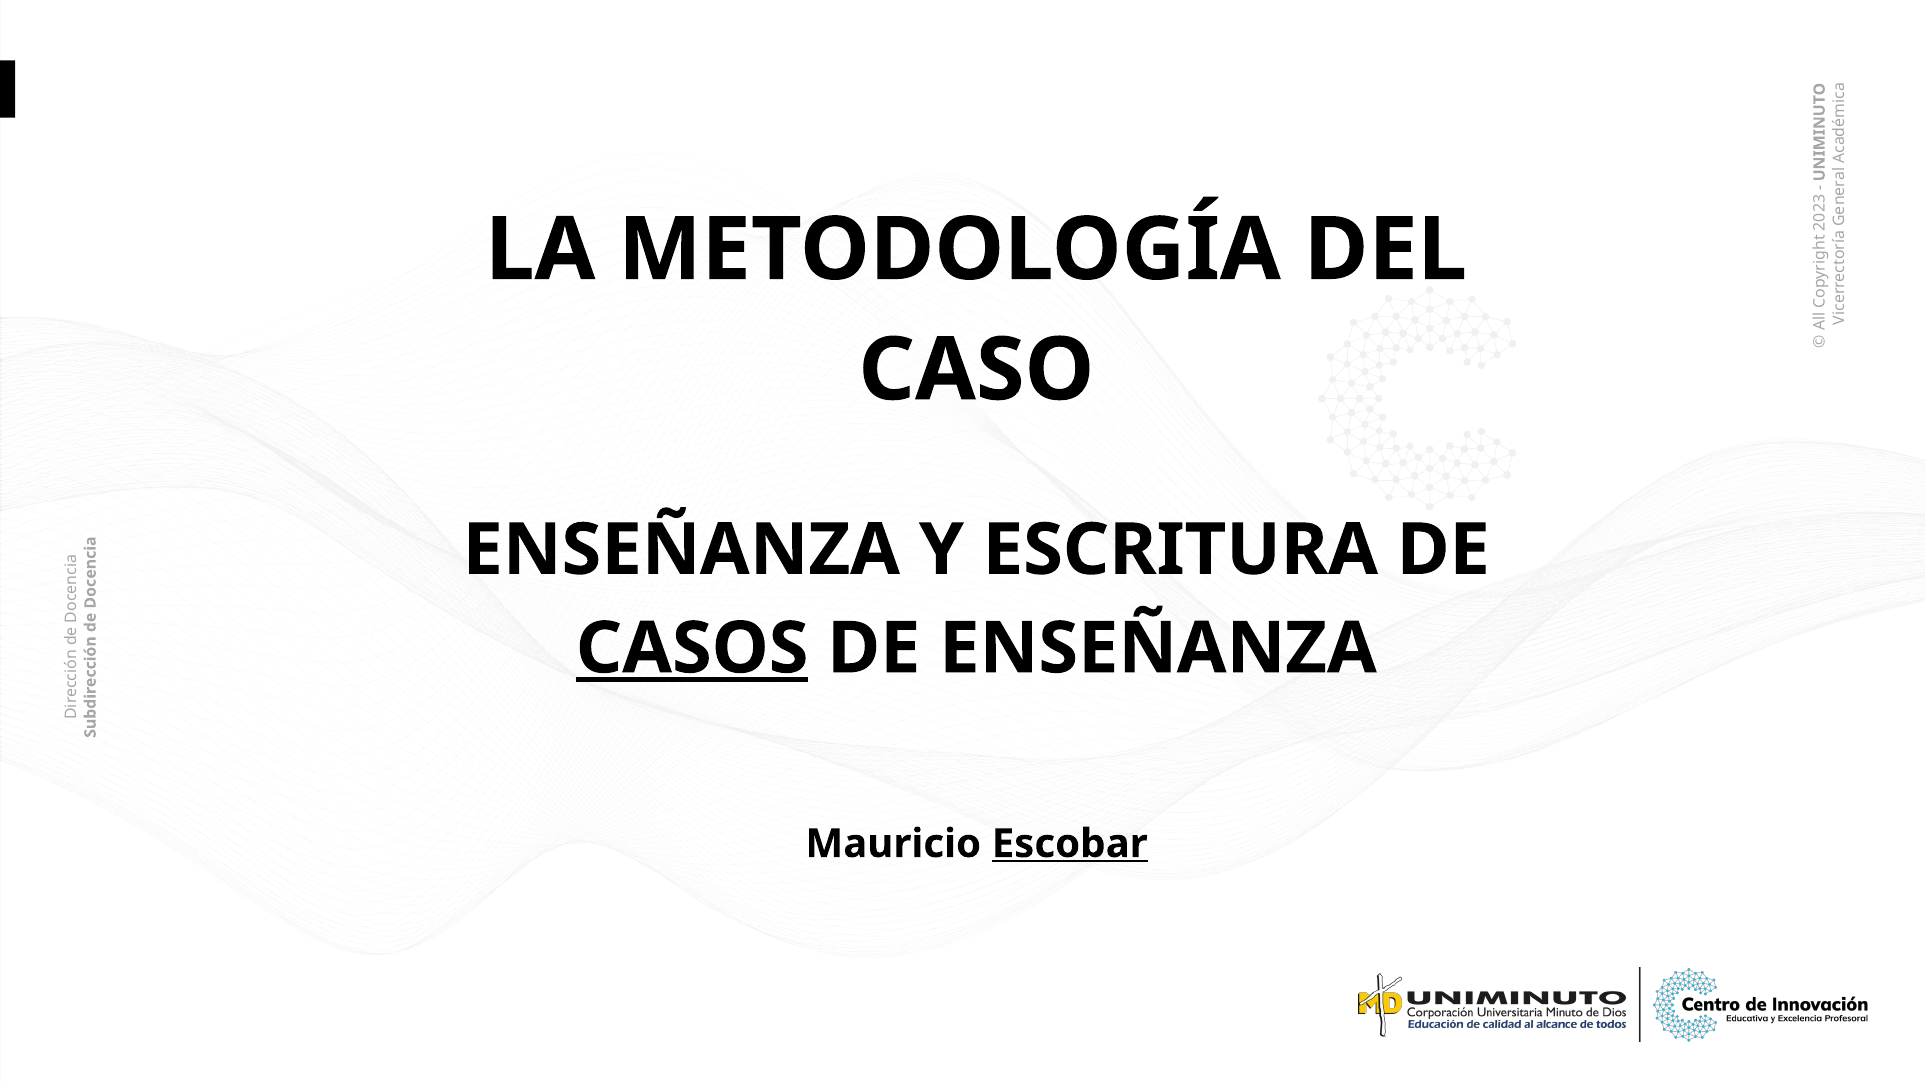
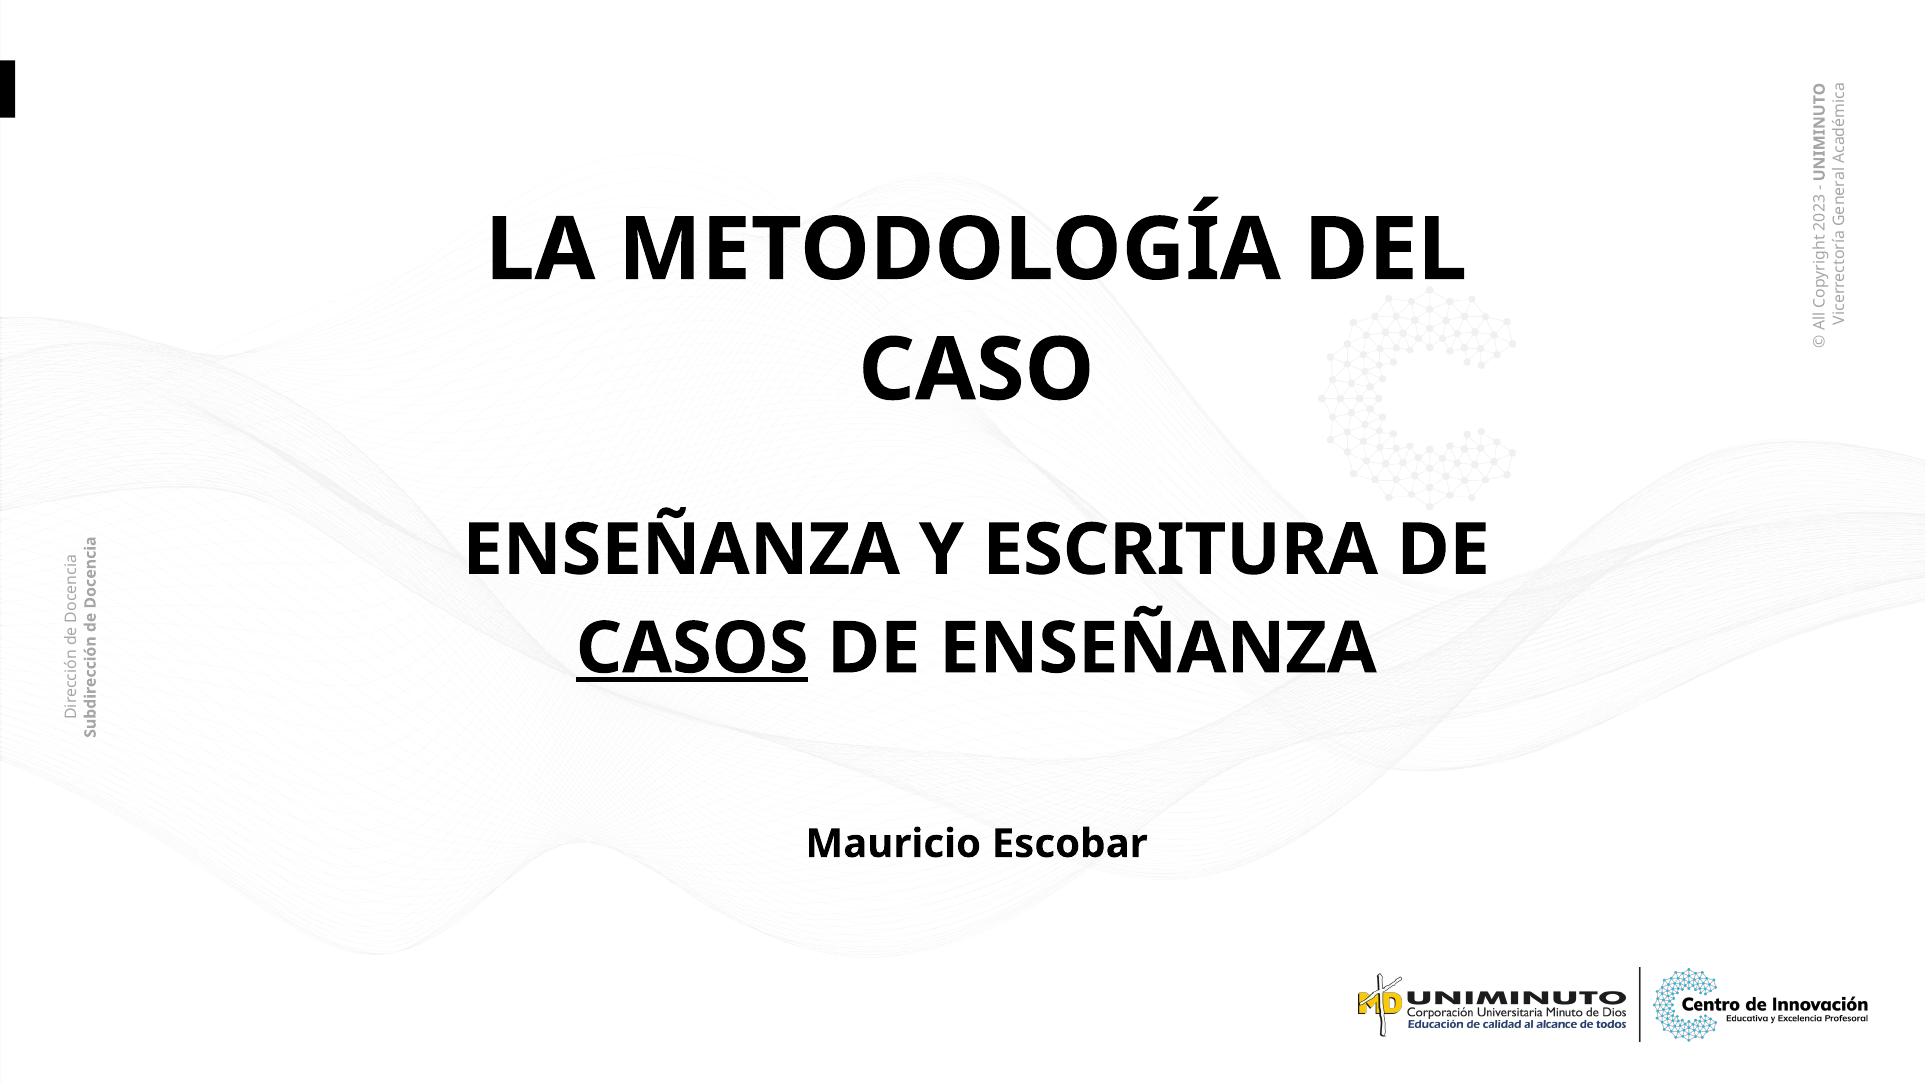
Escobar underline: present -> none
